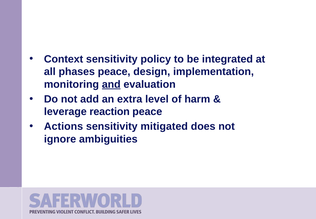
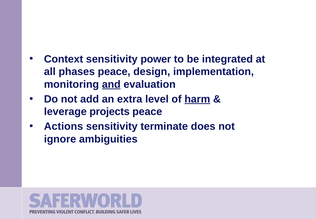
policy: policy -> power
harm underline: none -> present
reaction: reaction -> projects
mitigated: mitigated -> terminate
